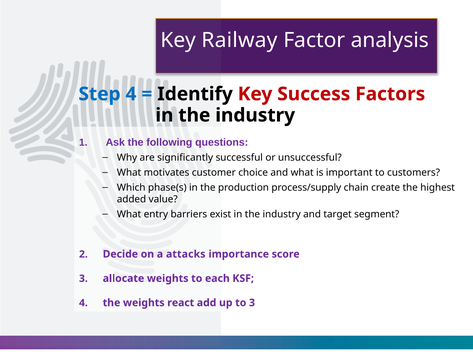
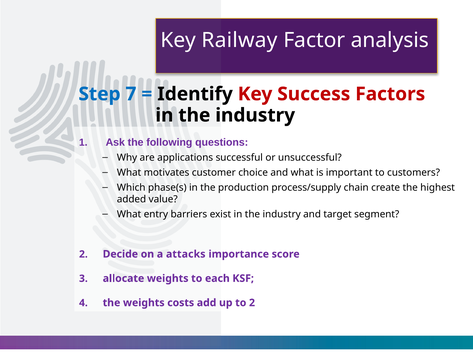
Step 4: 4 -> 7
significantly: significantly -> applications
react: react -> costs
to 3: 3 -> 2
